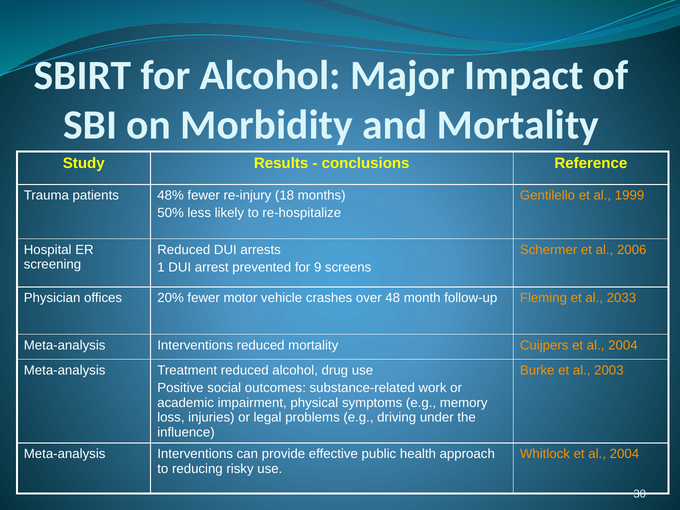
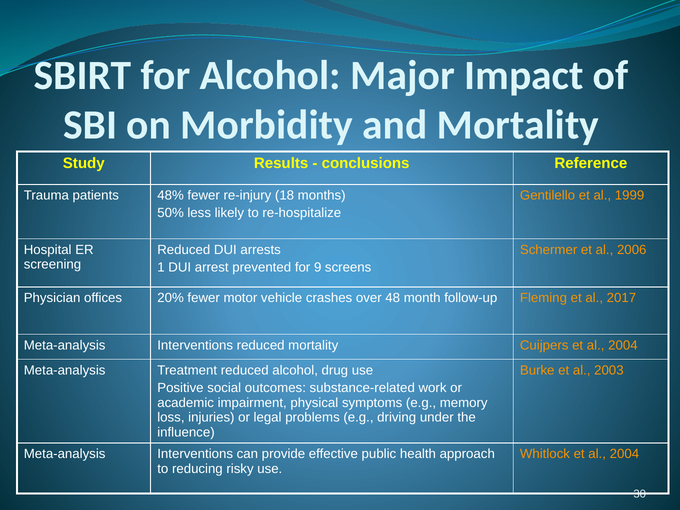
2033: 2033 -> 2017
